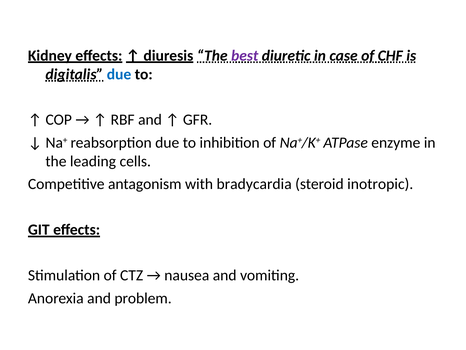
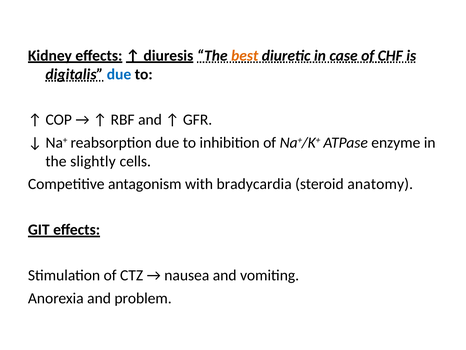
best colour: purple -> orange
leading: leading -> slightly
inotropic: inotropic -> anatomy
